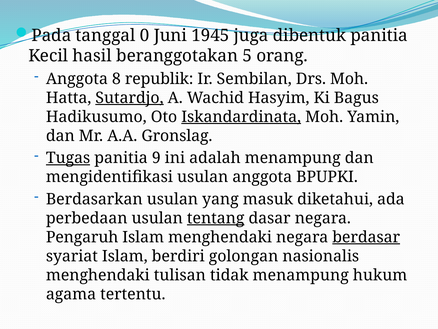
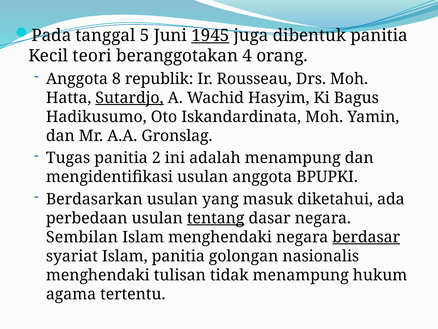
0: 0 -> 5
1945 underline: none -> present
hasil: hasil -> teori
5: 5 -> 4
Sembilan: Sembilan -> Rousseau
Iskandardinata underline: present -> none
Tugas underline: present -> none
9: 9 -> 2
Pengaruh: Pengaruh -> Sembilan
Islam berdiri: berdiri -> panitia
